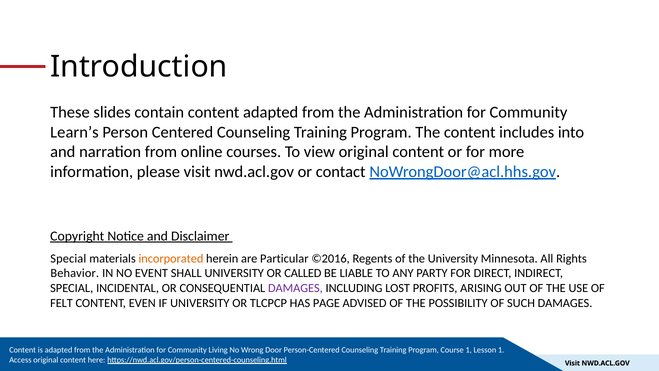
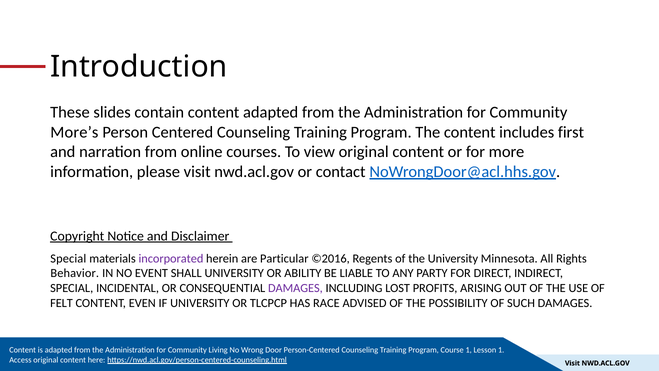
Learn’s: Learn’s -> More’s
into: into -> first
incorporated colour: orange -> purple
CALLED: CALLED -> ABILITY
PAGE: PAGE -> RACE
